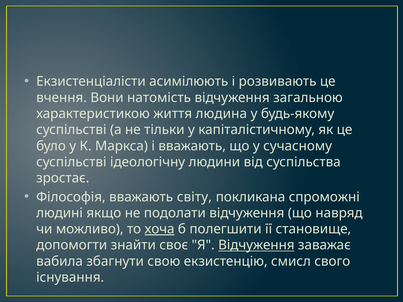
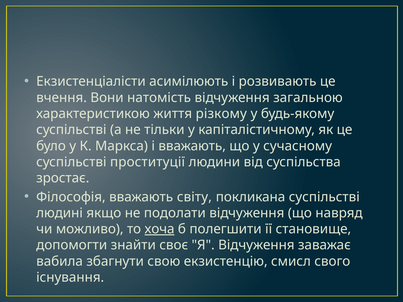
людина: людина -> різкому
ідеологічну: ідеологічну -> проституції
покликана спроможні: спроможні -> суспільстві
Відчуження at (256, 245) underline: present -> none
